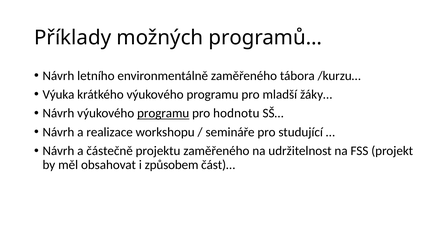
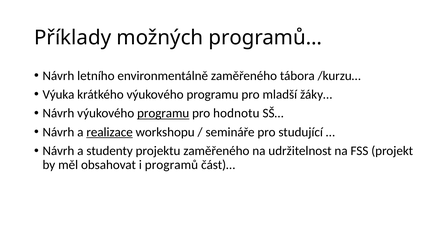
realizace underline: none -> present
částečně: částečně -> studenty
způsobem: způsobem -> programů
